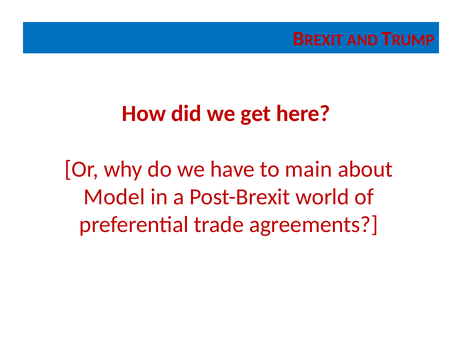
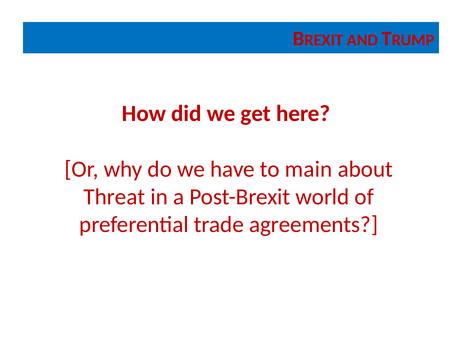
Model: Model -> Threat
